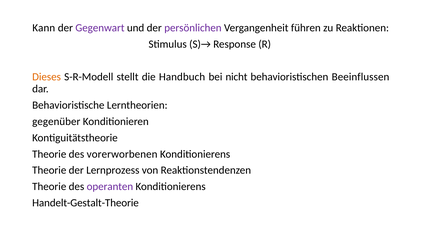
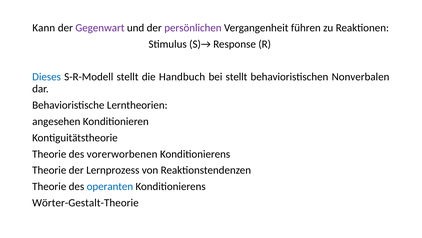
Dieses colour: orange -> blue
bei nicht: nicht -> stellt
Beeinflussen: Beeinflussen -> Nonverbalen
gegenüber: gegenüber -> angesehen
operanten colour: purple -> blue
Handelt-Gestalt-Theorie: Handelt-Gestalt-Theorie -> Wörter-Gestalt-Theorie
